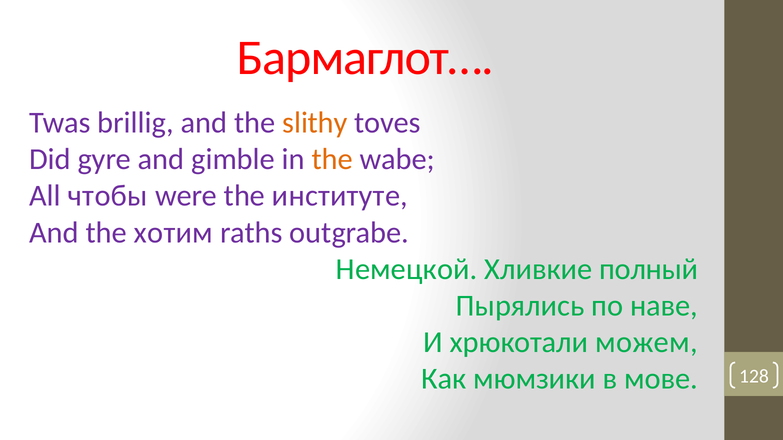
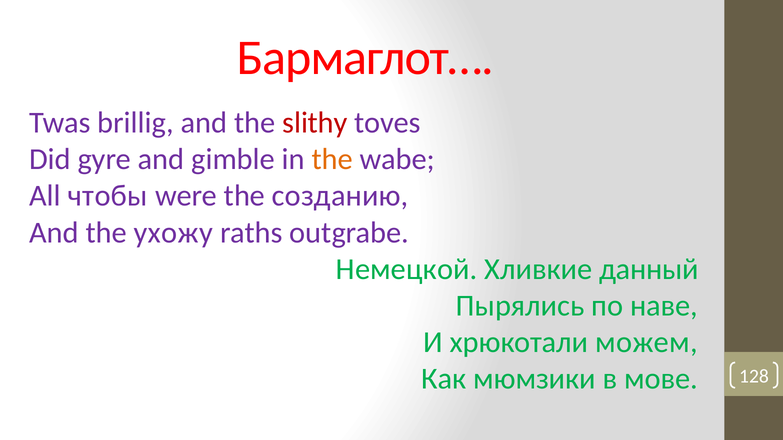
slithy colour: orange -> red
институте: институте -> созданию
хотим: хотим -> ухожу
полный: полный -> данный
